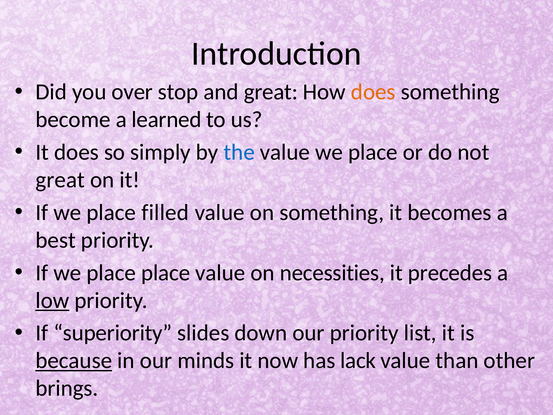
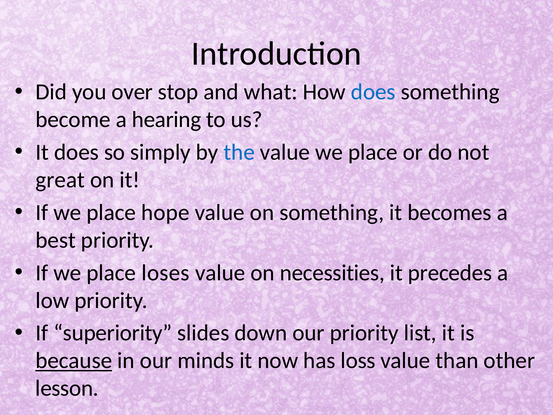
and great: great -> what
does at (373, 92) colour: orange -> blue
learned: learned -> hearing
filled: filled -> hope
place place: place -> loses
low underline: present -> none
lack: lack -> loss
brings: brings -> lesson
